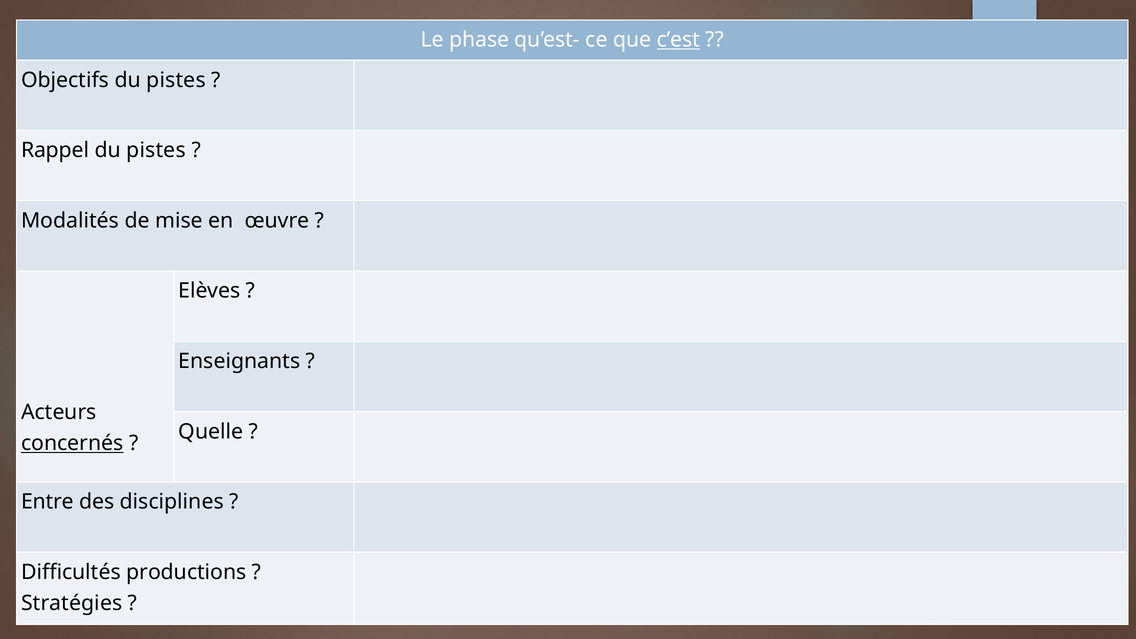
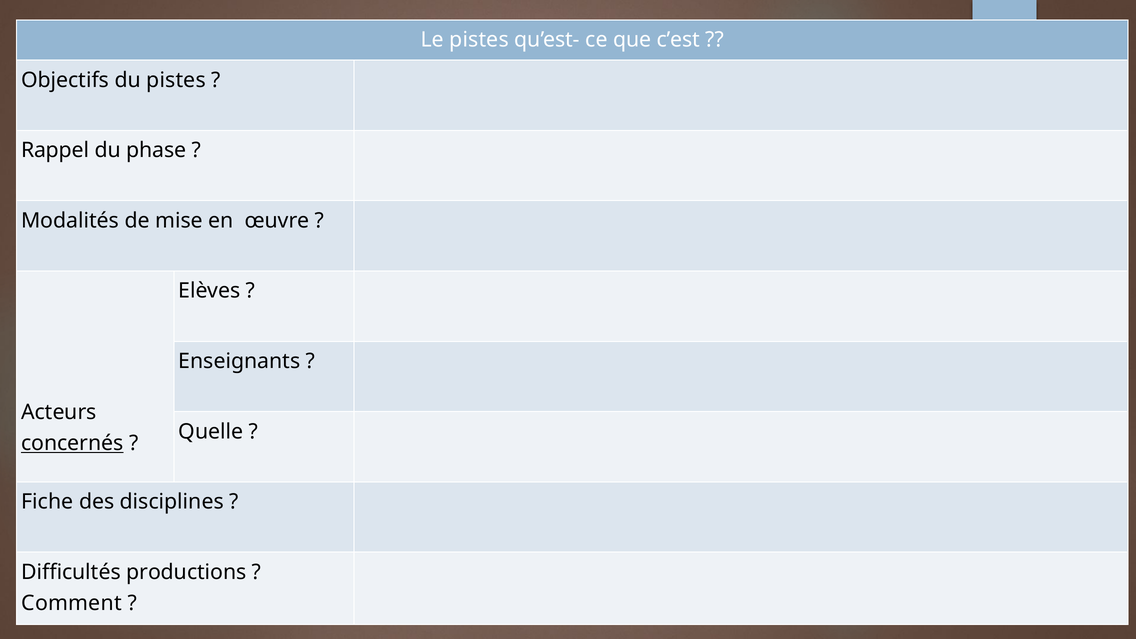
Le phase: phase -> pistes
c’est underline: present -> none
pistes at (156, 150): pistes -> phase
Entre: Entre -> Fiche
Stratégies: Stratégies -> Comment
